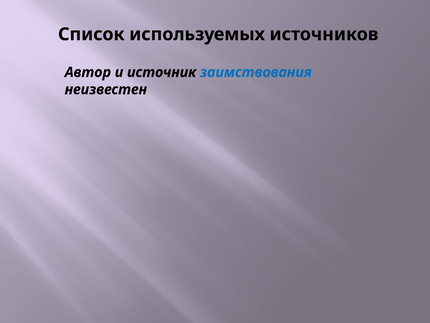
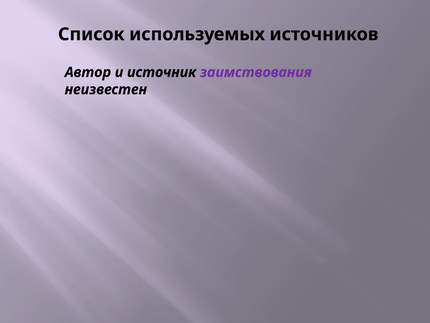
заимствования colour: blue -> purple
